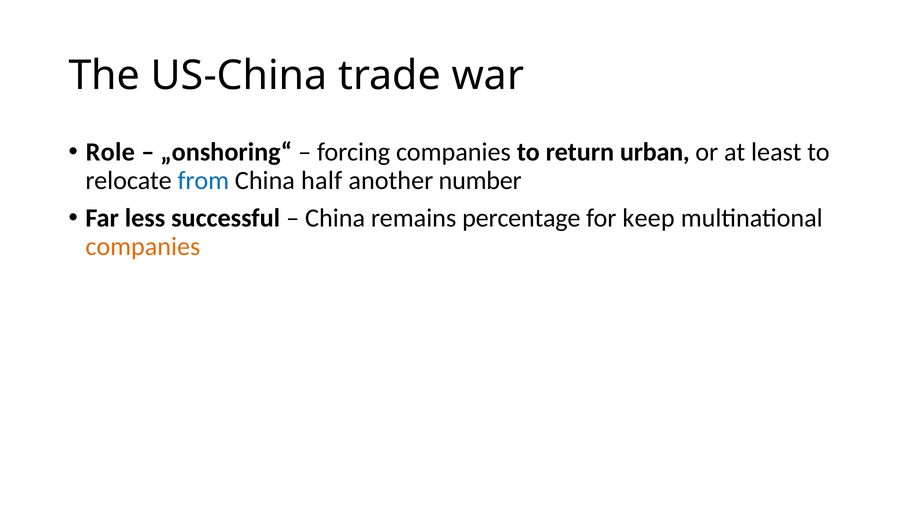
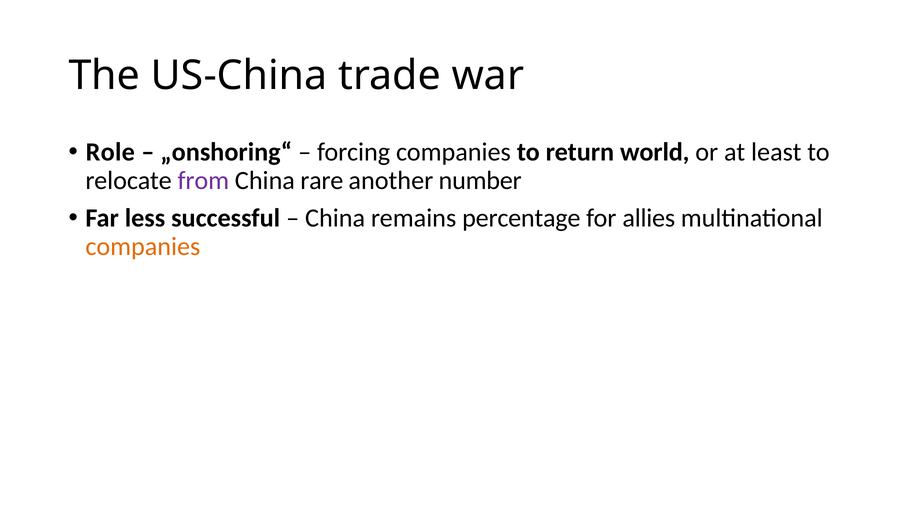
urban: urban -> world
from colour: blue -> purple
half: half -> rare
keep: keep -> allies
